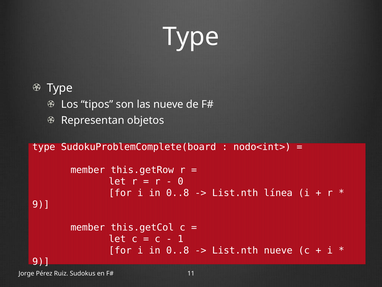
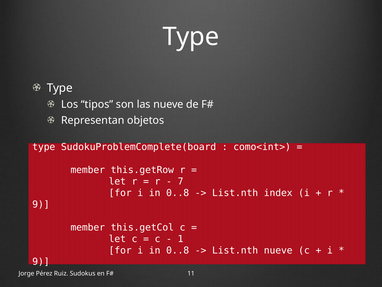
nodo<int>: nodo<int> -> como<int>
0: 0 -> 7
línea: línea -> index
